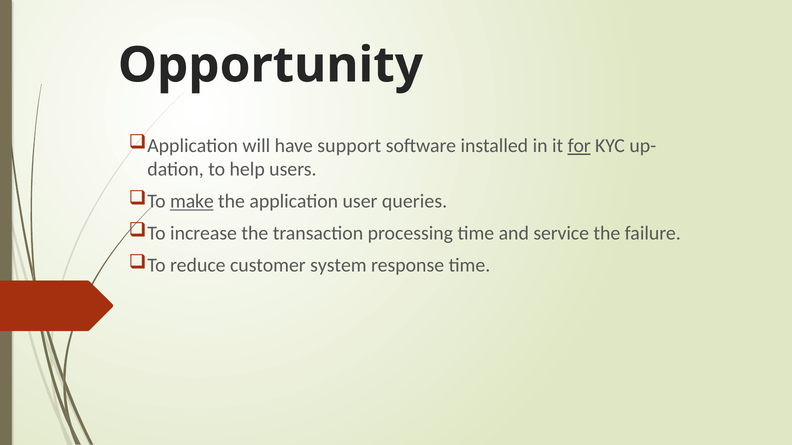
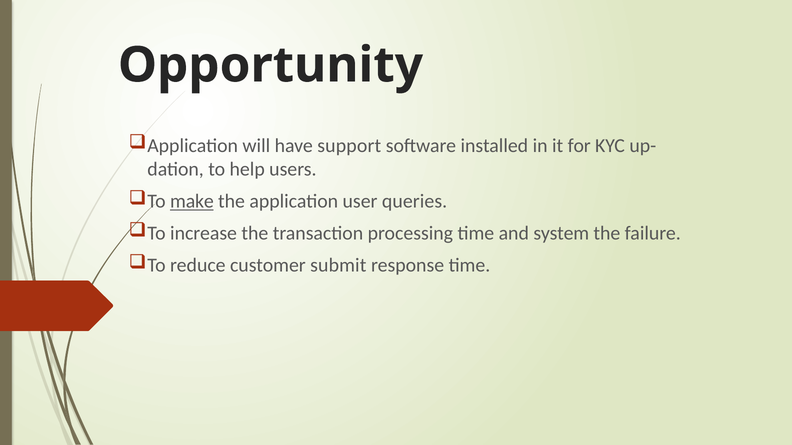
for underline: present -> none
service: service -> system
system: system -> submit
